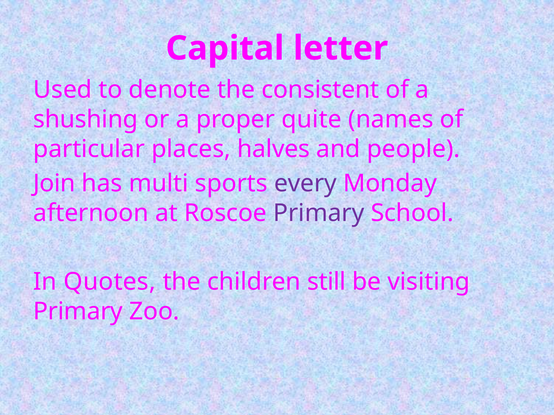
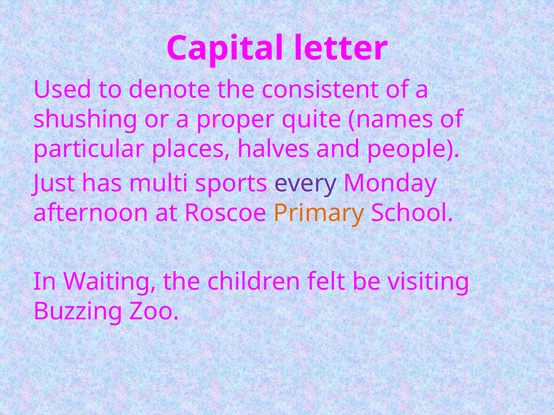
Join: Join -> Just
Primary at (319, 213) colour: purple -> orange
Quotes: Quotes -> Waiting
still: still -> felt
Primary at (78, 312): Primary -> Buzzing
